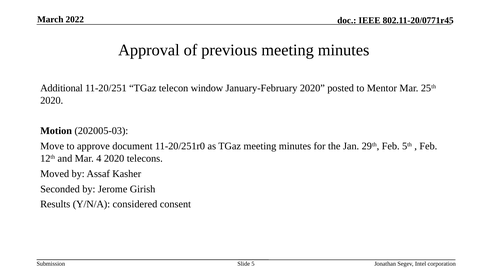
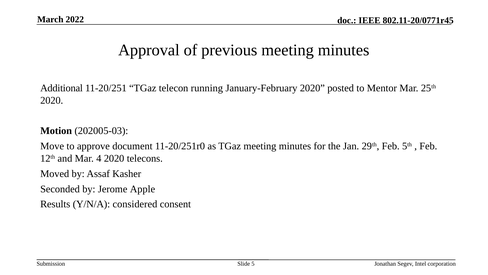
window: window -> running
Girish: Girish -> Apple
